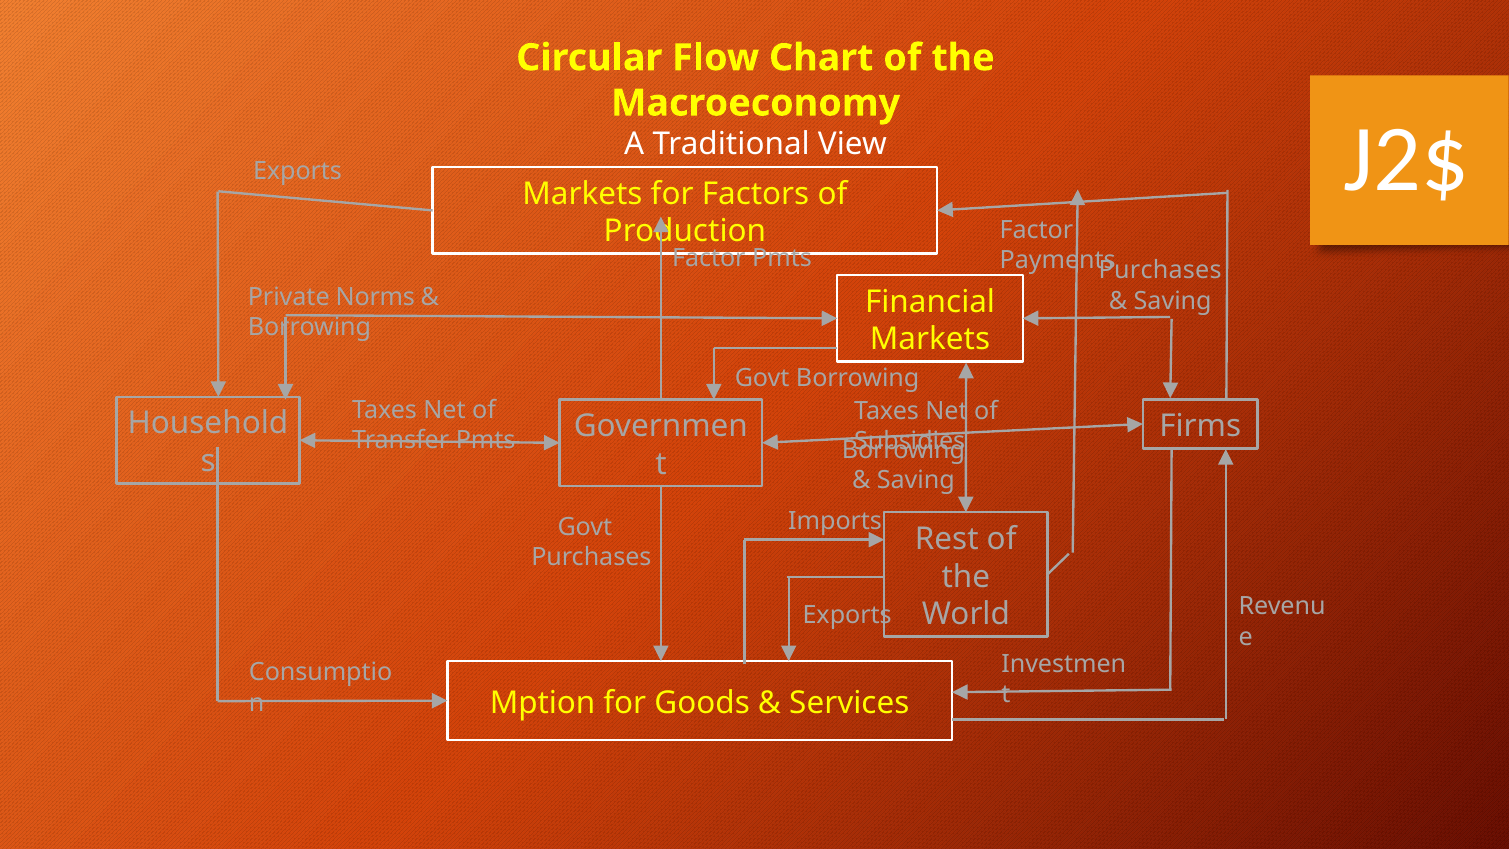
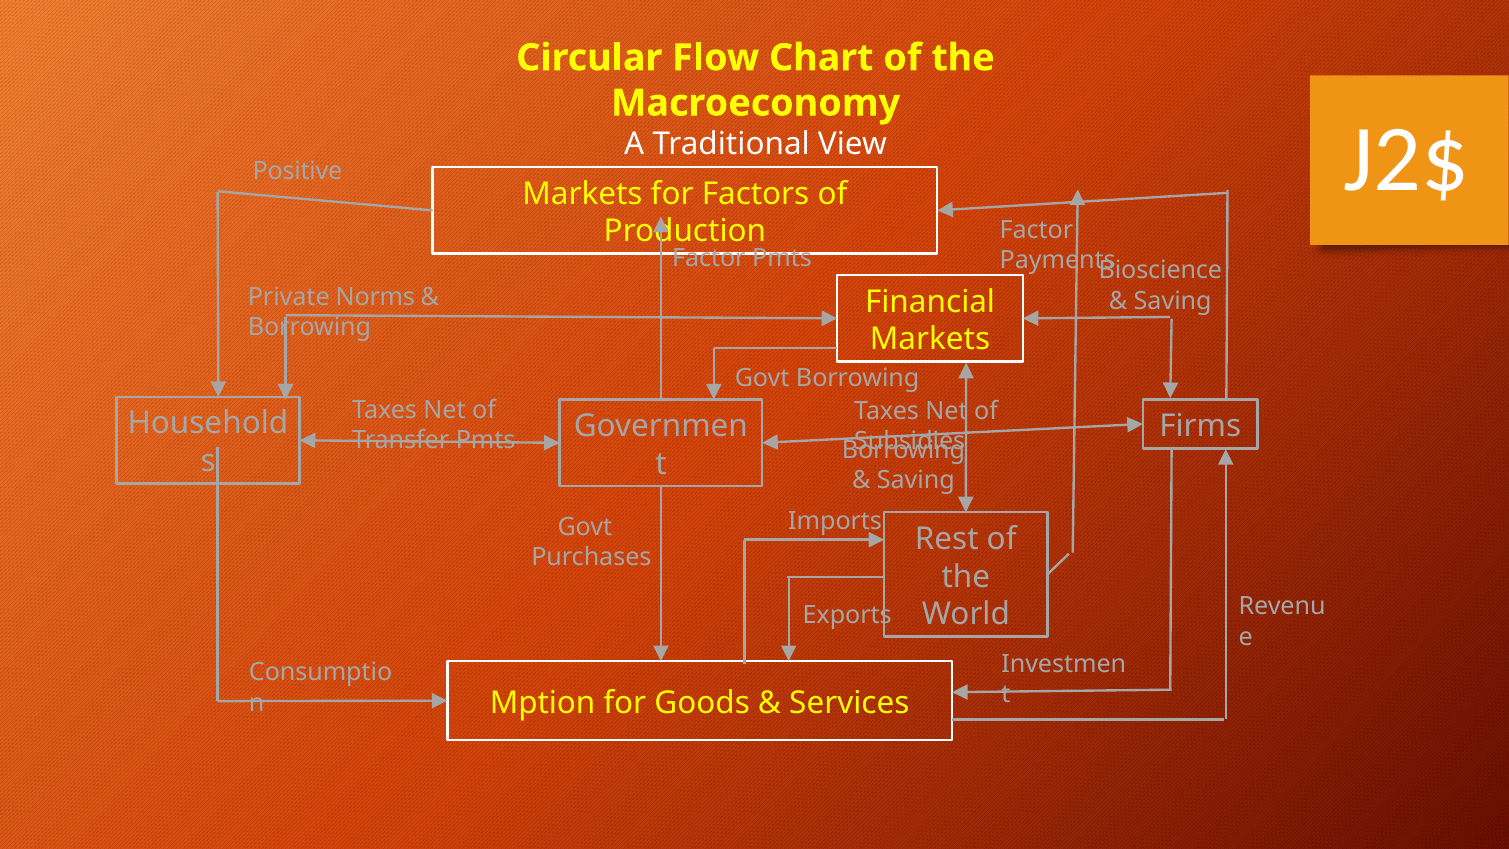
Exports at (297, 171): Exports -> Positive
Purchases at (1160, 270): Purchases -> Bioscience
